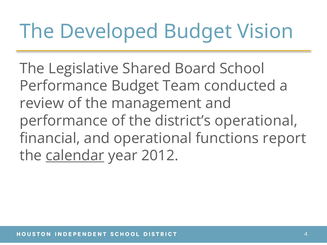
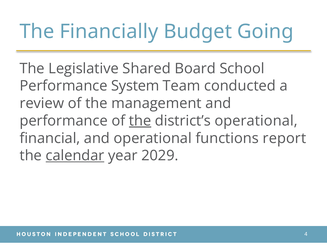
Developed: Developed -> Financially
Vision: Vision -> Going
Performance Budget: Budget -> System
the at (140, 121) underline: none -> present
2012: 2012 -> 2029
